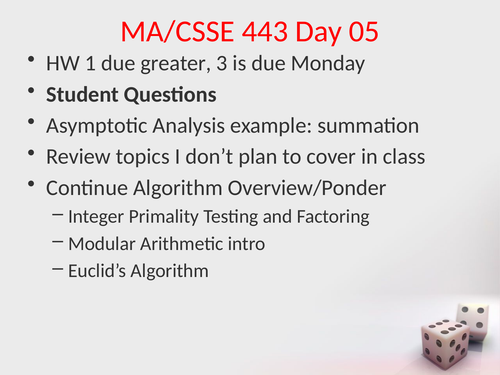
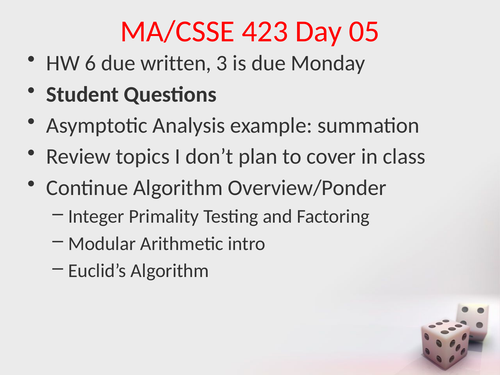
443: 443 -> 423
1: 1 -> 6
greater: greater -> written
